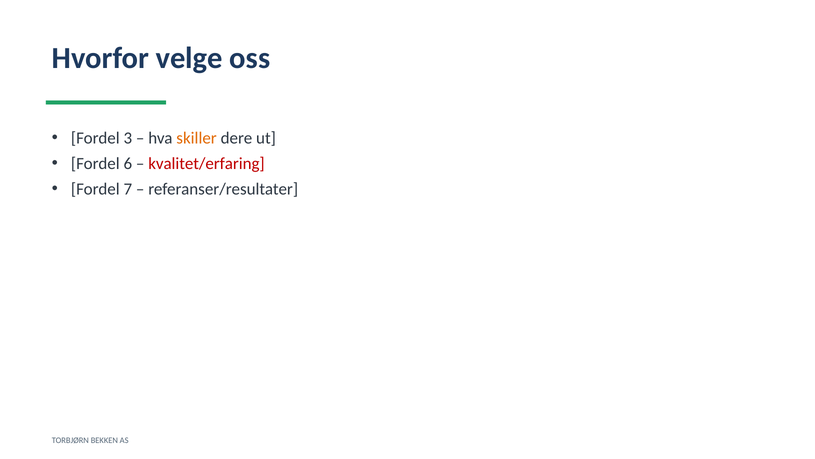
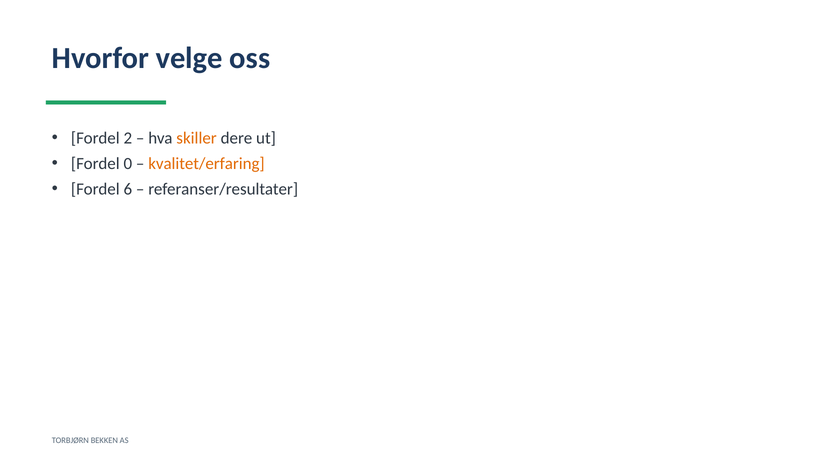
3: 3 -> 2
6: 6 -> 0
kvalitet/erfaring colour: red -> orange
7: 7 -> 6
